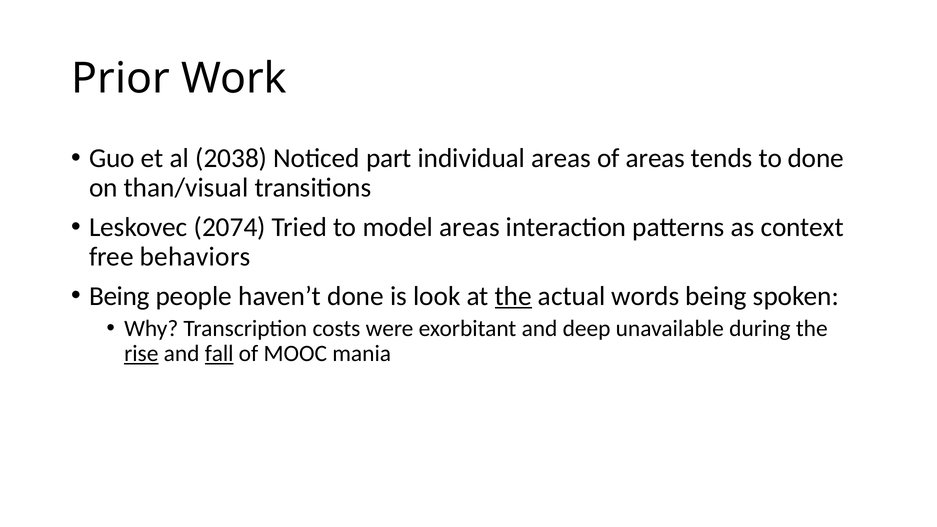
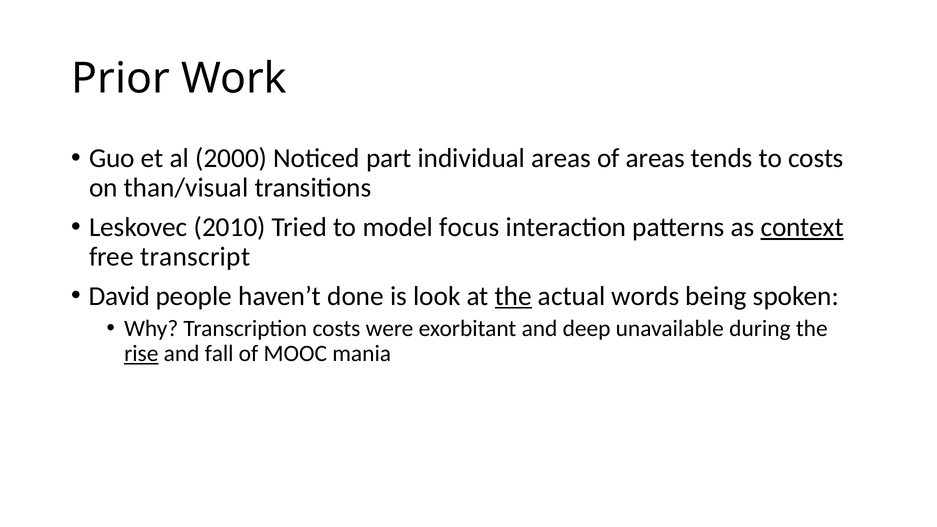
2038: 2038 -> 2000
to done: done -> costs
2074: 2074 -> 2010
model areas: areas -> focus
context underline: none -> present
behaviors: behaviors -> transcript
Being at (119, 296): Being -> David
fall underline: present -> none
